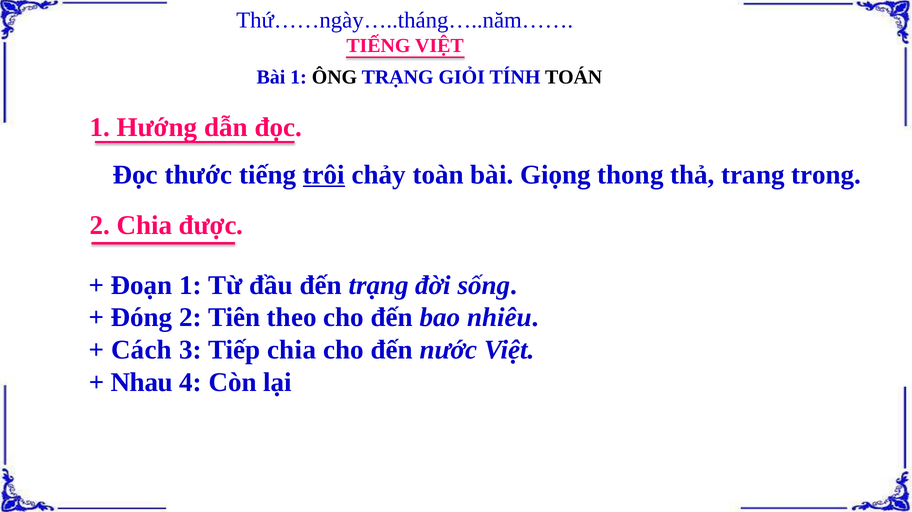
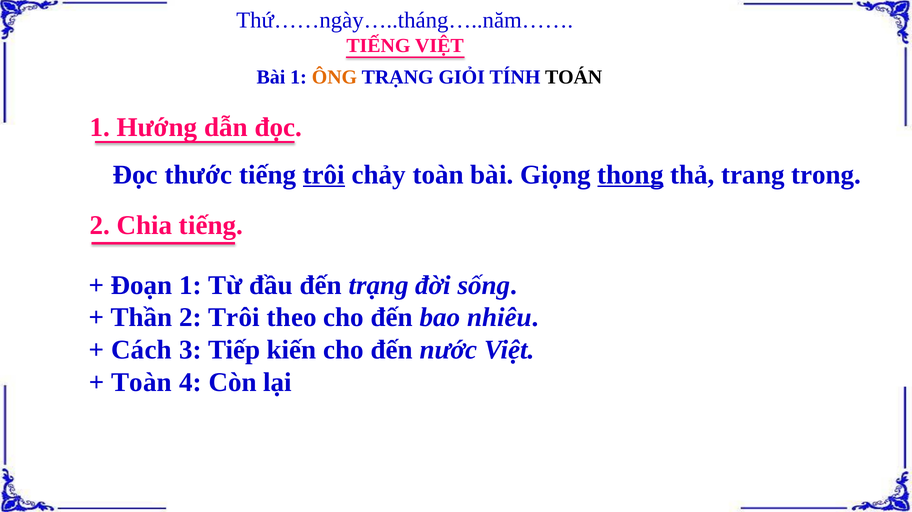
ÔNG colour: black -> orange
thong underline: none -> present
Chia được: được -> tiếng
Đóng: Đóng -> Thần
2 Tiên: Tiên -> Trôi
Tiếp chia: chia -> kiến
Nhau at (142, 383): Nhau -> Toàn
